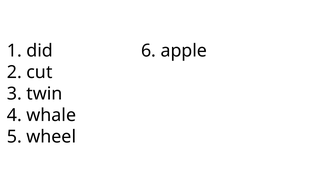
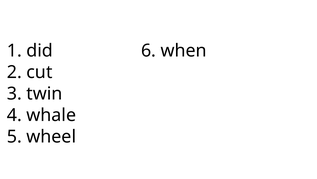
apple: apple -> when
